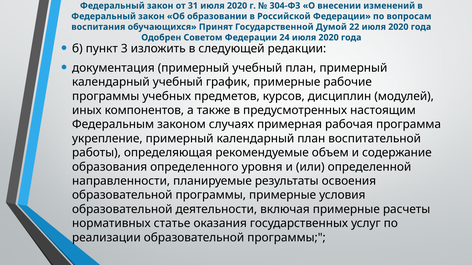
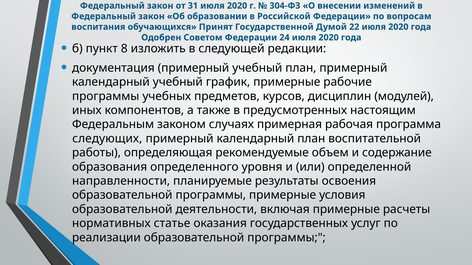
3: 3 -> 8
укрепление: укрепление -> следующих
